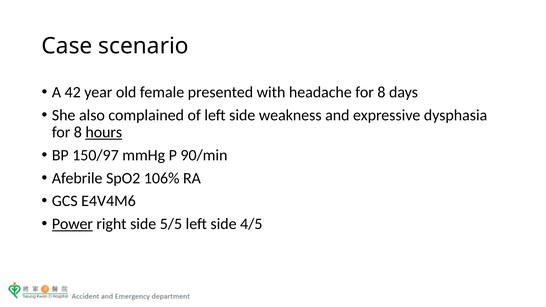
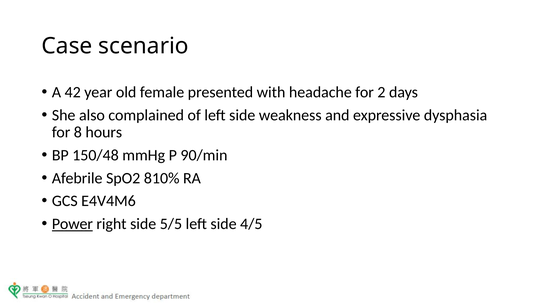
headache for 8: 8 -> 2
hours underline: present -> none
150/97: 150/97 -> 150/48
106%: 106% -> 810%
